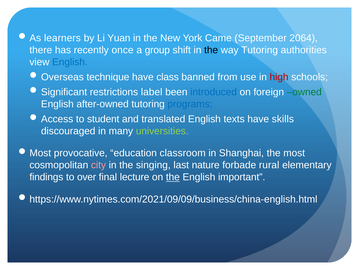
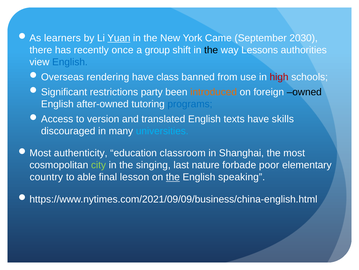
Yuan underline: none -> present
2064: 2064 -> 2030
way Tutoring: Tutoring -> Lessons
technique: technique -> rendering
label: label -> party
introduced colour: blue -> orange
owned colour: green -> black
student: student -> version
universities colour: light green -> light blue
provocative: provocative -> authenticity
city colour: pink -> light green
rural: rural -> poor
findings: findings -> country
over: over -> able
lecture: lecture -> lesson
important: important -> speaking
